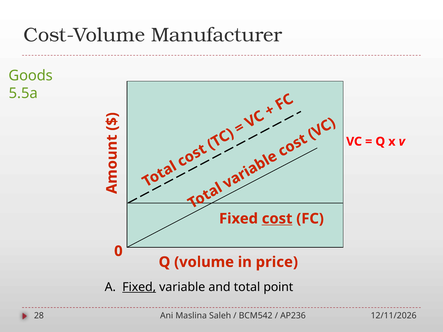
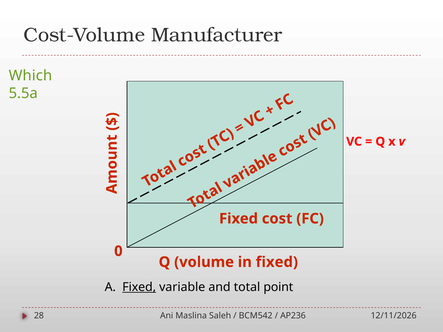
Goods: Goods -> Which
cost underline: present -> none
in price: price -> fixed
